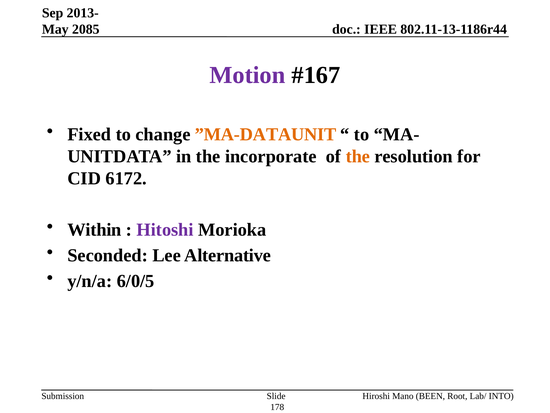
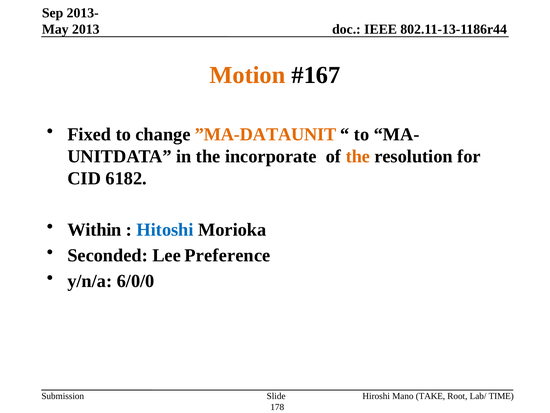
2085: 2085 -> 2013
Motion colour: purple -> orange
6172: 6172 -> 6182
Hitoshi colour: purple -> blue
Alternative: Alternative -> Preference
6/0/5: 6/0/5 -> 6/0/0
BEEN: BEEN -> TAKE
INTO: INTO -> TIME
